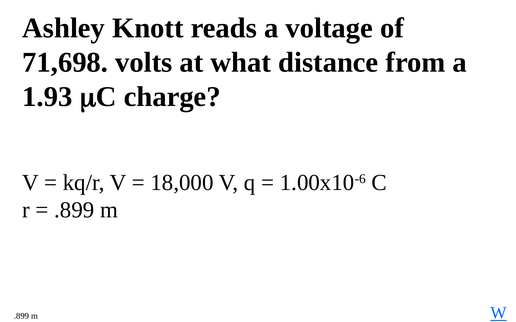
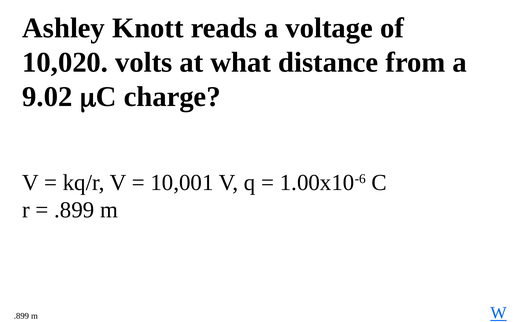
71,698: 71,698 -> 10,020
1.93: 1.93 -> 9.02
18,000: 18,000 -> 10,001
